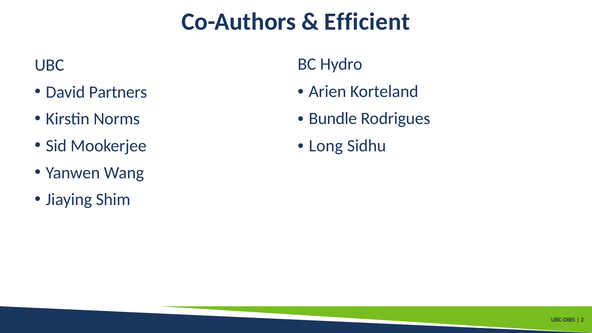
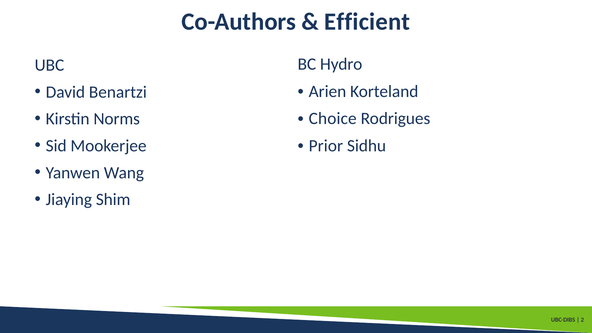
Partners: Partners -> Benartzi
Bundle: Bundle -> Choice
Long: Long -> Prior
